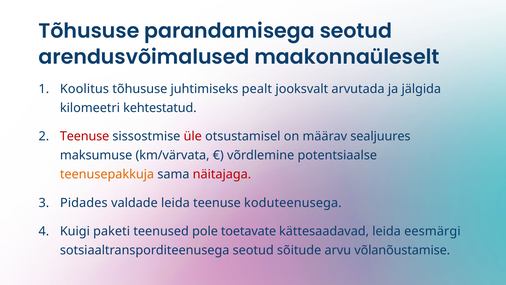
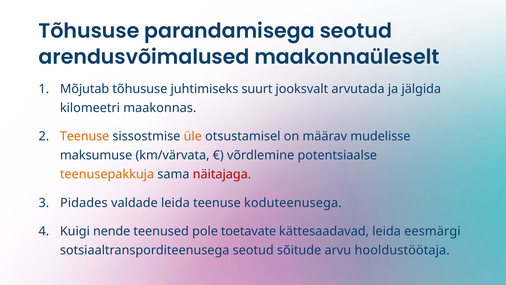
Koolitus: Koolitus -> Mõjutab
pealt: pealt -> suurt
kehtestatud: kehtestatud -> maakonnas
Teenuse at (85, 136) colour: red -> orange
üle colour: red -> orange
sealjuures: sealjuures -> mudelisse
paketi: paketi -> nende
võlanõustamise: võlanõustamise -> hooldustöötaja
